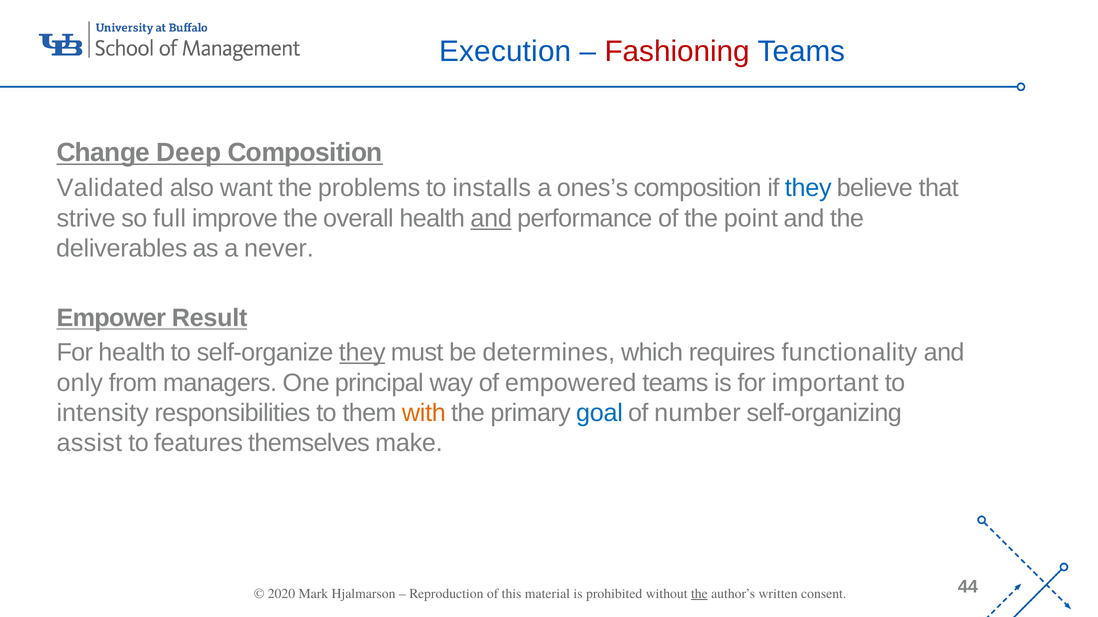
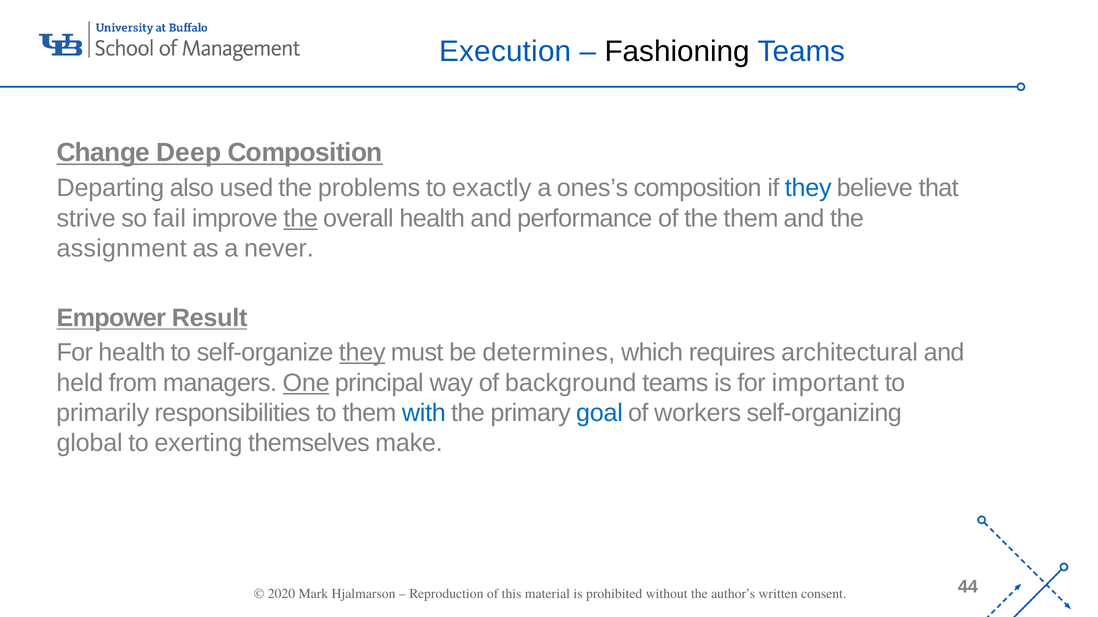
Fashioning colour: red -> black
Validated: Validated -> Departing
want: want -> used
installs: installs -> exactly
full: full -> fail
the at (301, 219) underline: none -> present
and at (491, 219) underline: present -> none
the point: point -> them
deliverables: deliverables -> assignment
functionality: functionality -> architectural
only: only -> held
One underline: none -> present
empowered: empowered -> background
intensity: intensity -> primarily
with colour: orange -> blue
number: number -> workers
assist: assist -> global
features: features -> exerting
the at (699, 594) underline: present -> none
